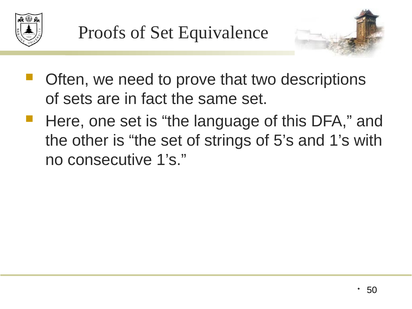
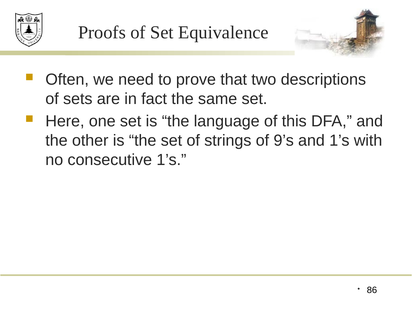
5’s: 5’s -> 9’s
50: 50 -> 86
